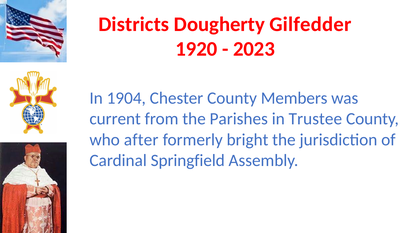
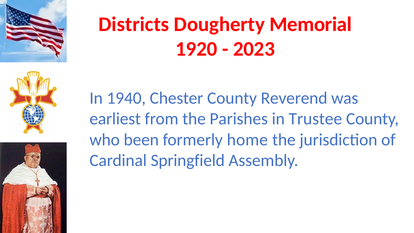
Gilfedder: Gilfedder -> Memorial
1904: 1904 -> 1940
Members: Members -> Reverend
current: current -> earliest
after: after -> been
bright: bright -> home
